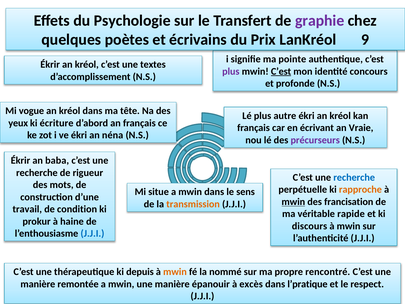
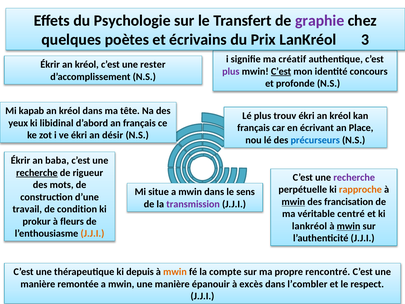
9: 9 -> 3
pointe: pointe -> créatif
textes: textes -> rester
vogue: vogue -> kapab
autre: autre -> trouv
écriture: écriture -> libidinal
Vraie: Vraie -> Place
néna: néna -> désir
précurseurs colour: purple -> blue
recherche at (37, 173) underline: none -> present
recherche at (354, 177) colour: blue -> purple
transmission colour: orange -> purple
rapide: rapide -> centré
haine: haine -> fleurs
discours at (310, 226): discours -> lankréol
mwin at (349, 226) underline: none -> present
J.J.I at (92, 233) colour: blue -> orange
nommé: nommé -> compte
l’pratique: l’pratique -> l’combler
